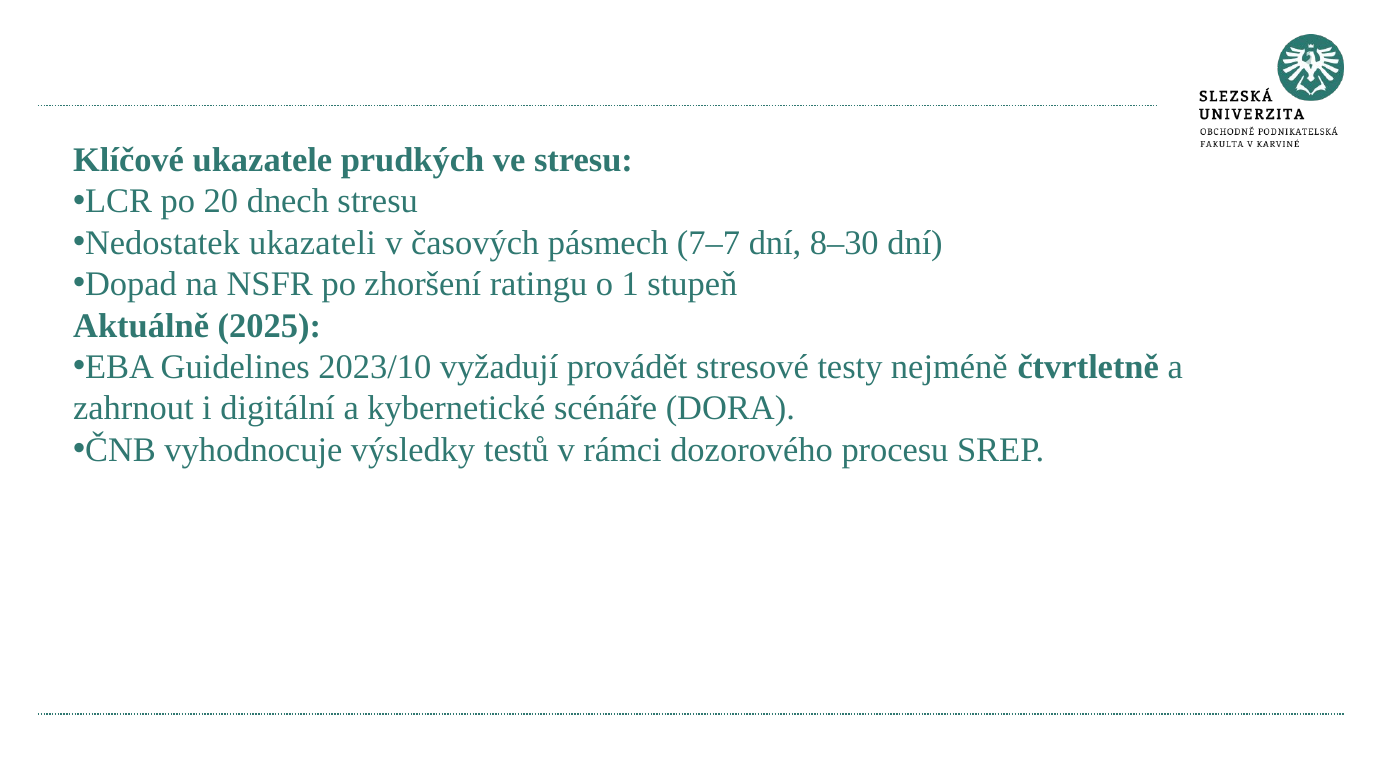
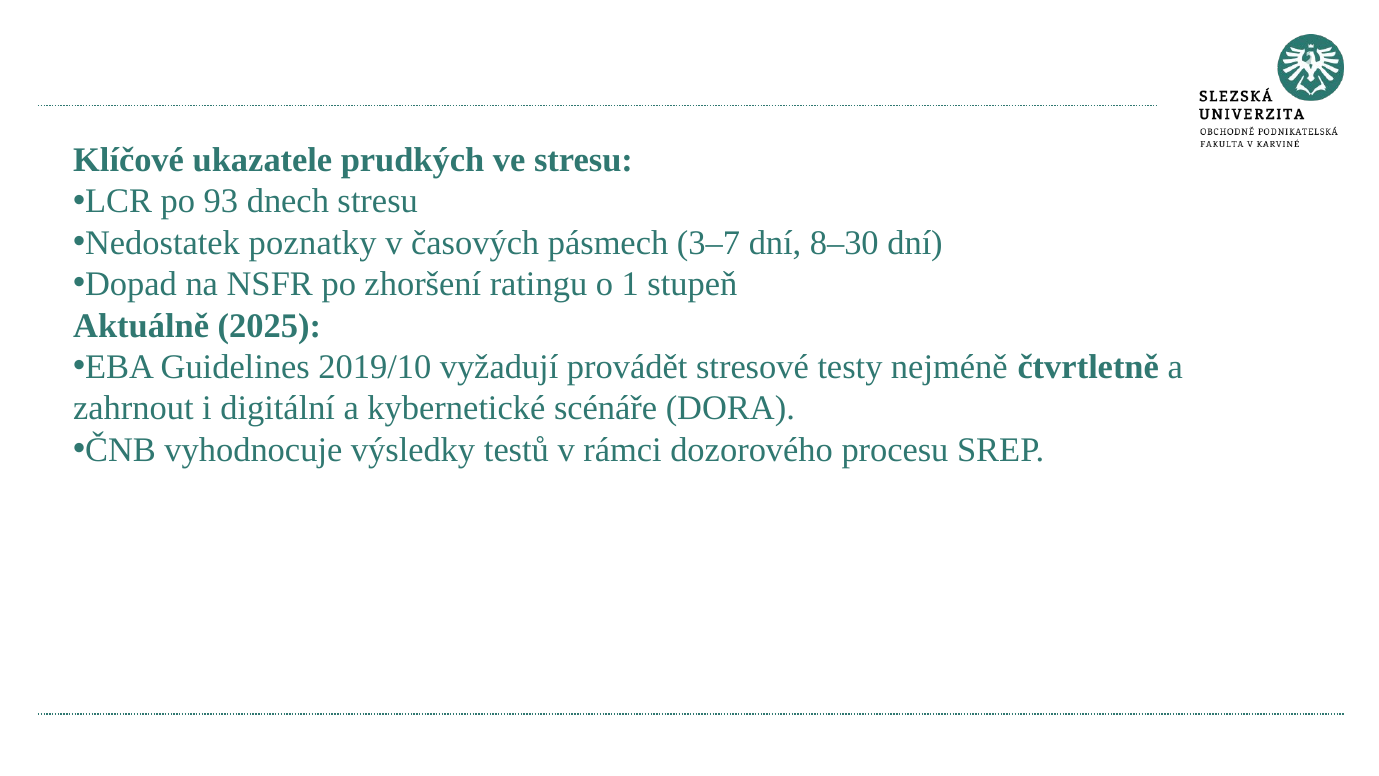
20: 20 -> 93
ukazateli: ukazateli -> poznatky
7–7: 7–7 -> 3–7
2023/10: 2023/10 -> 2019/10
